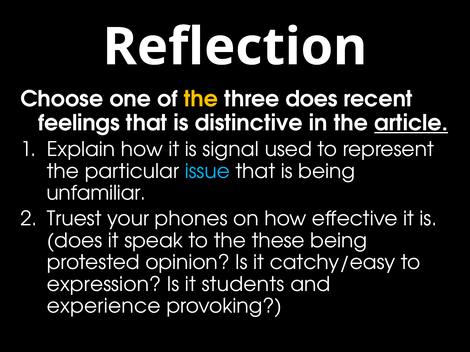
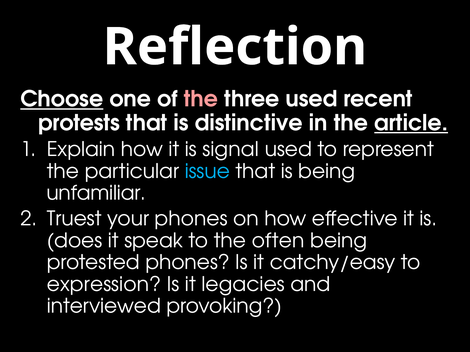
Choose underline: none -> present
the at (201, 99) colour: yellow -> pink
three does: does -> used
feelings: feelings -> protests
these: these -> often
protested opinion: opinion -> phones
students: students -> legacies
experience: experience -> interviewed
